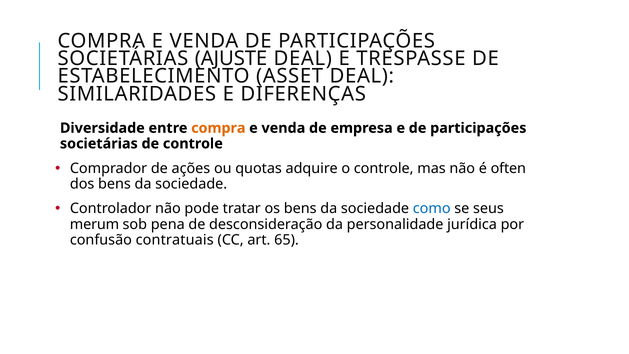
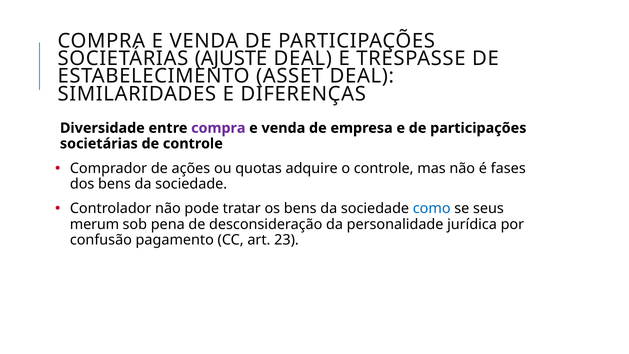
compra at (218, 128) colour: orange -> purple
often: often -> fases
contratuais: contratuais -> pagamento
65: 65 -> 23
